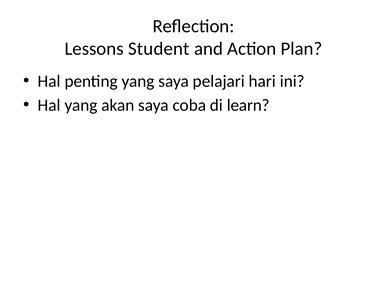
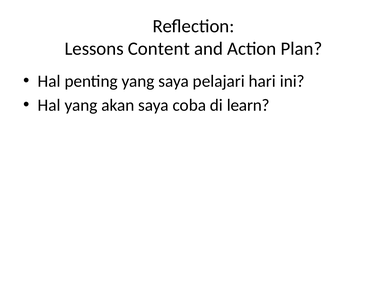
Student: Student -> Content
